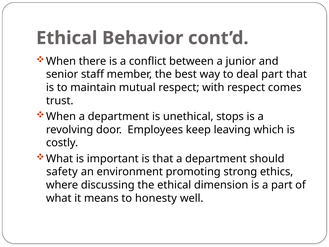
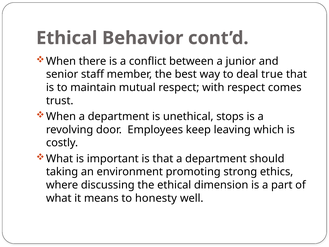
deal part: part -> true
safety: safety -> taking
